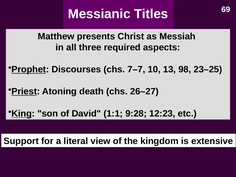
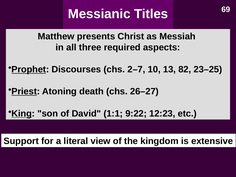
7–7: 7–7 -> 2–7
98: 98 -> 82
9:28: 9:28 -> 9:22
